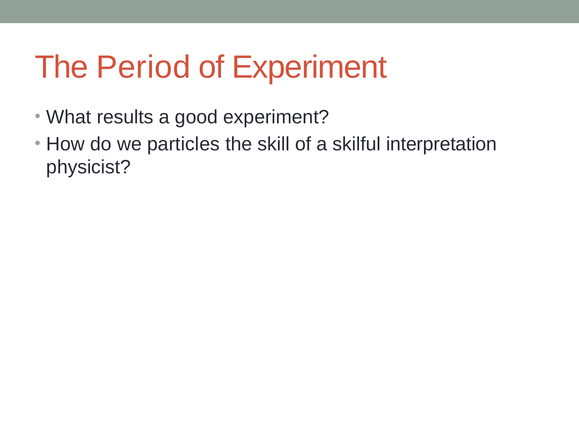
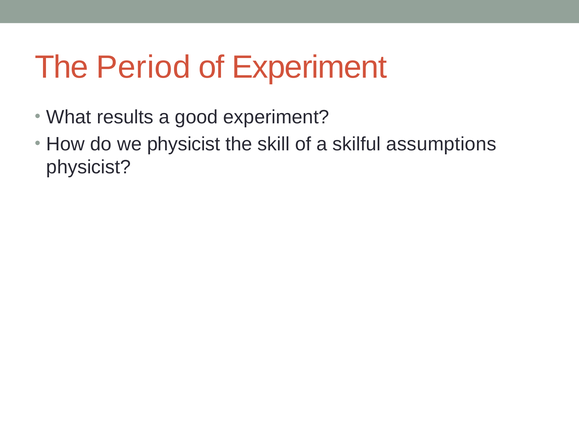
we particles: particles -> physicist
interpretation: interpretation -> assumptions
